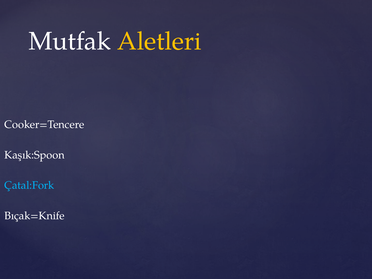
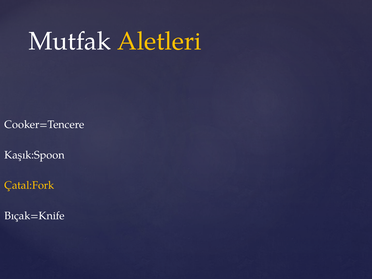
Çatal:Fork colour: light blue -> yellow
